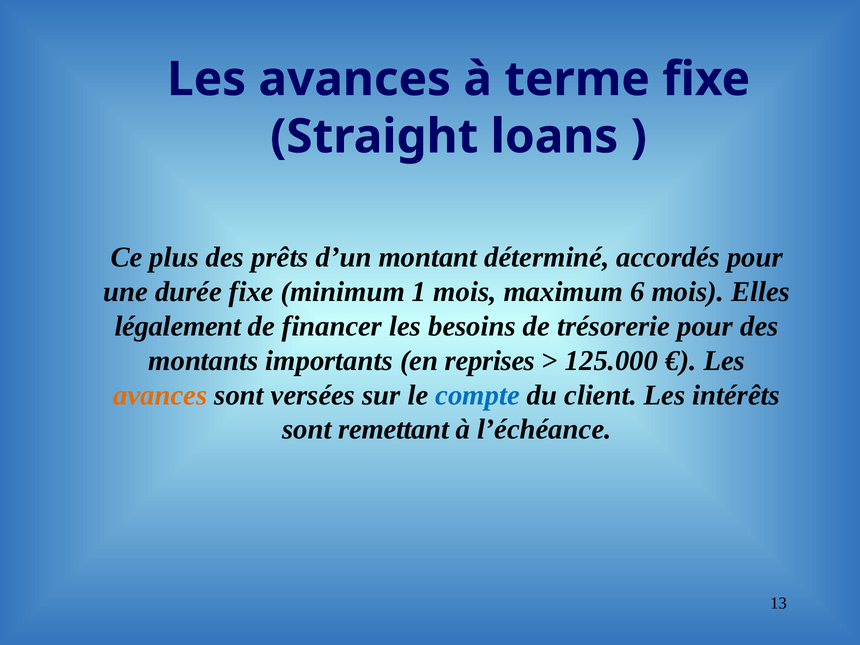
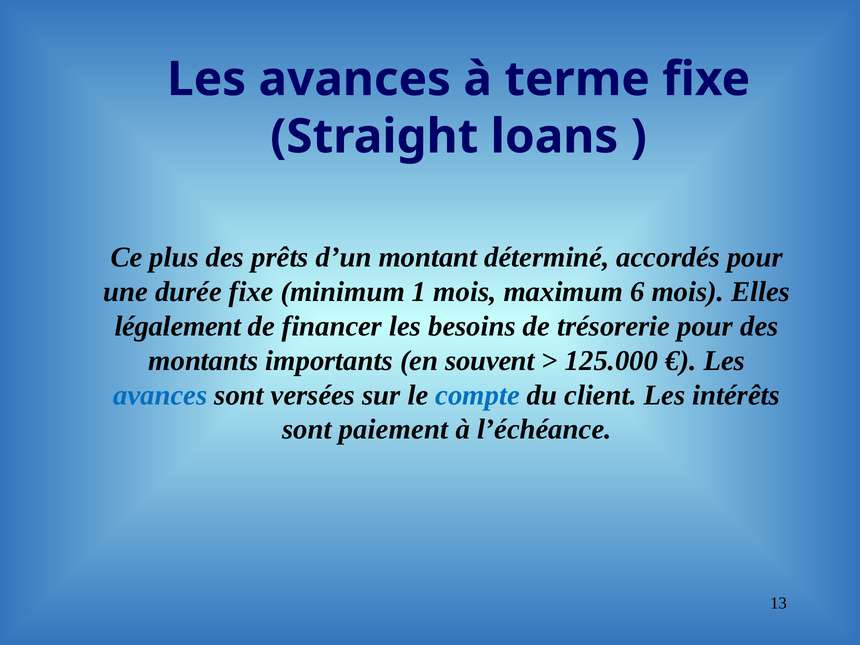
reprises: reprises -> souvent
avances at (160, 395) colour: orange -> blue
remettant: remettant -> paiement
